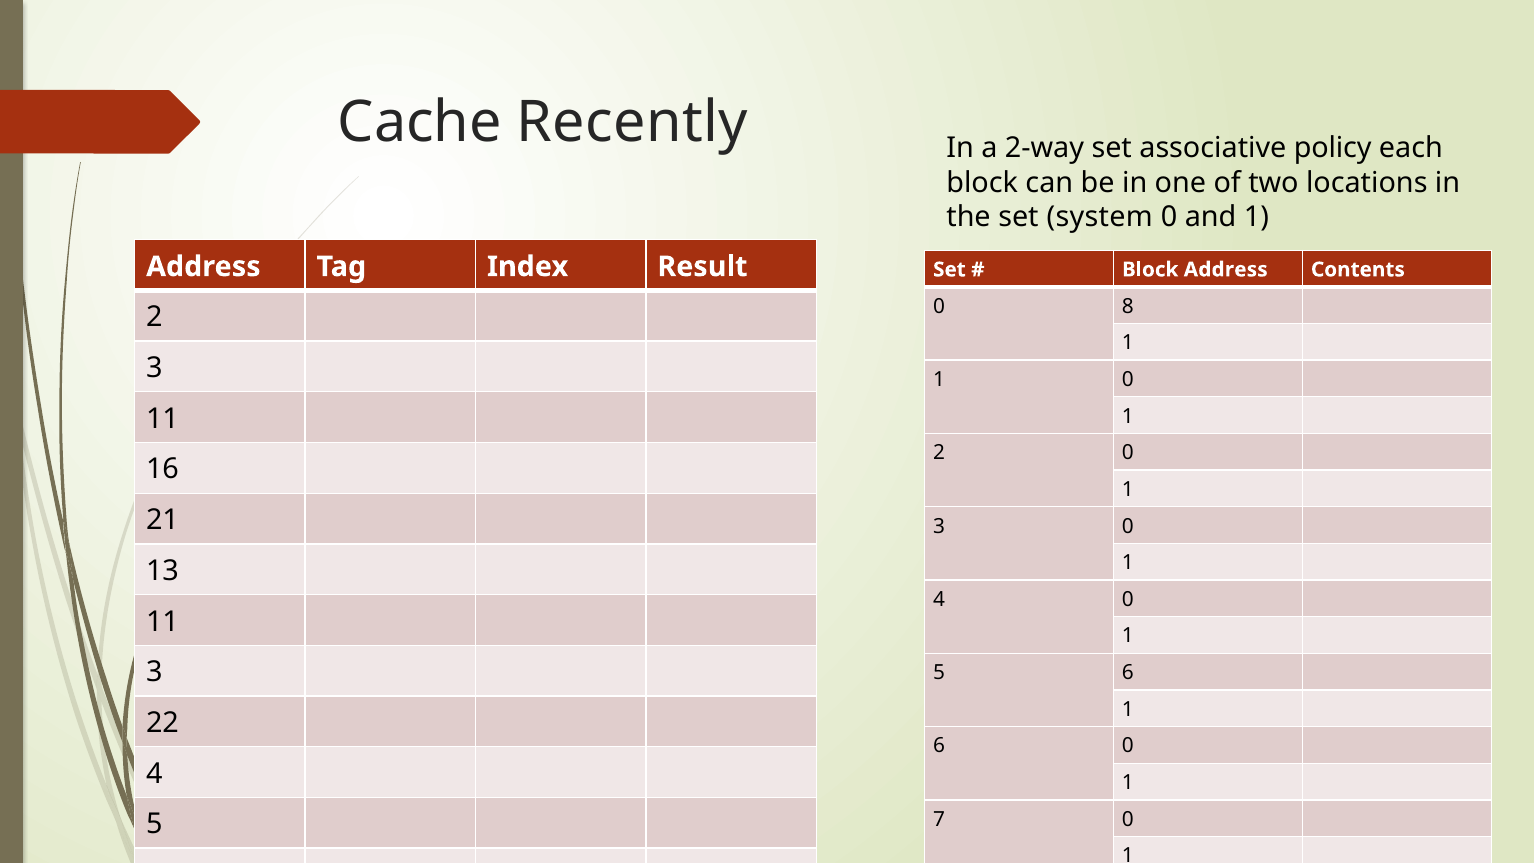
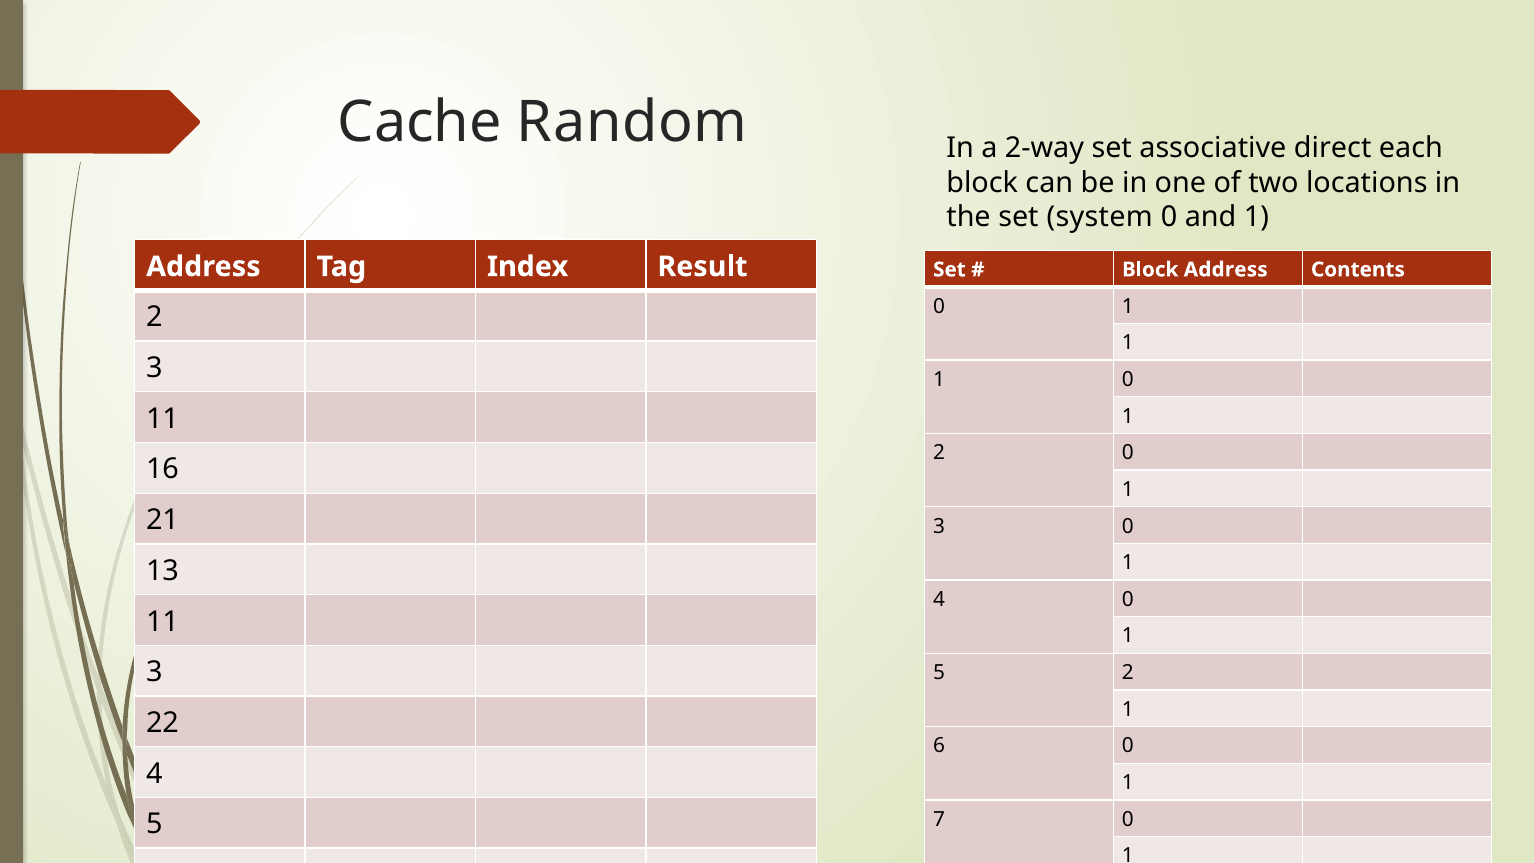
Recently: Recently -> Random
policy: policy -> direct
8 at (1128, 306): 8 -> 1
5 6: 6 -> 2
